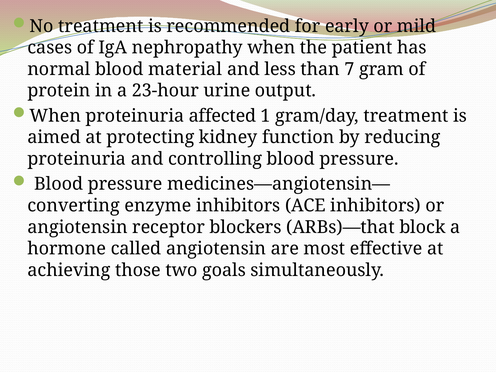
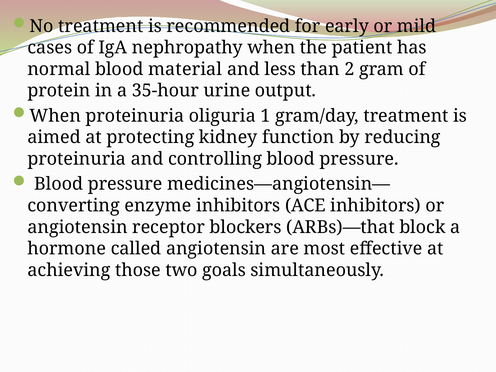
7: 7 -> 2
23-hour: 23-hour -> 35-hour
affected: affected -> oliguria
